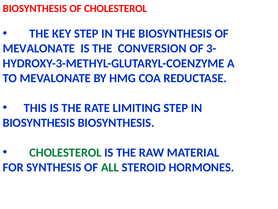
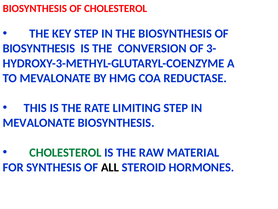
MEVALONATE at (39, 48): MEVALONATE -> BIOSYNTHESIS
BIOSYNTHESIS at (39, 123): BIOSYNTHESIS -> MEVALONATE
ALL colour: green -> black
